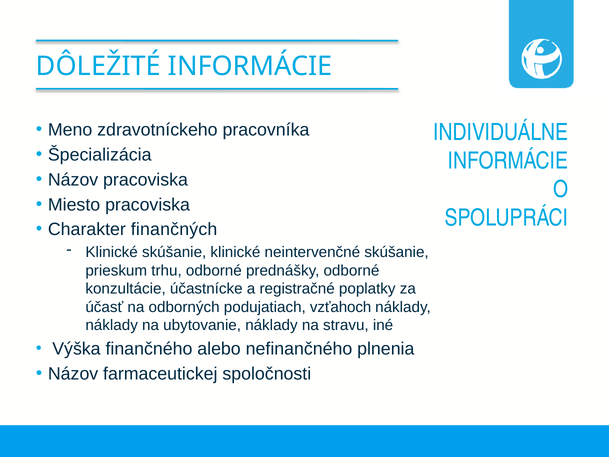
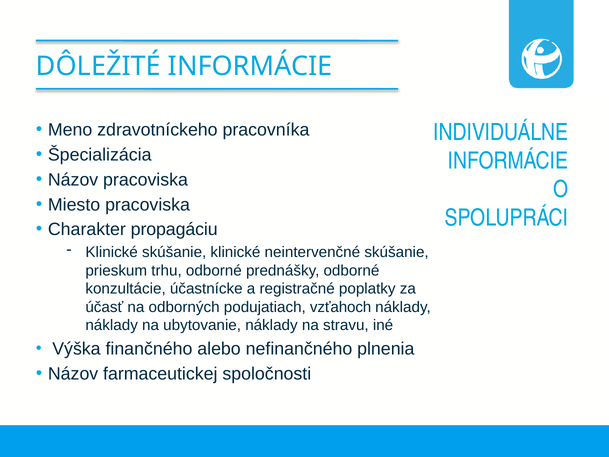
finančných: finančných -> propagáciu
